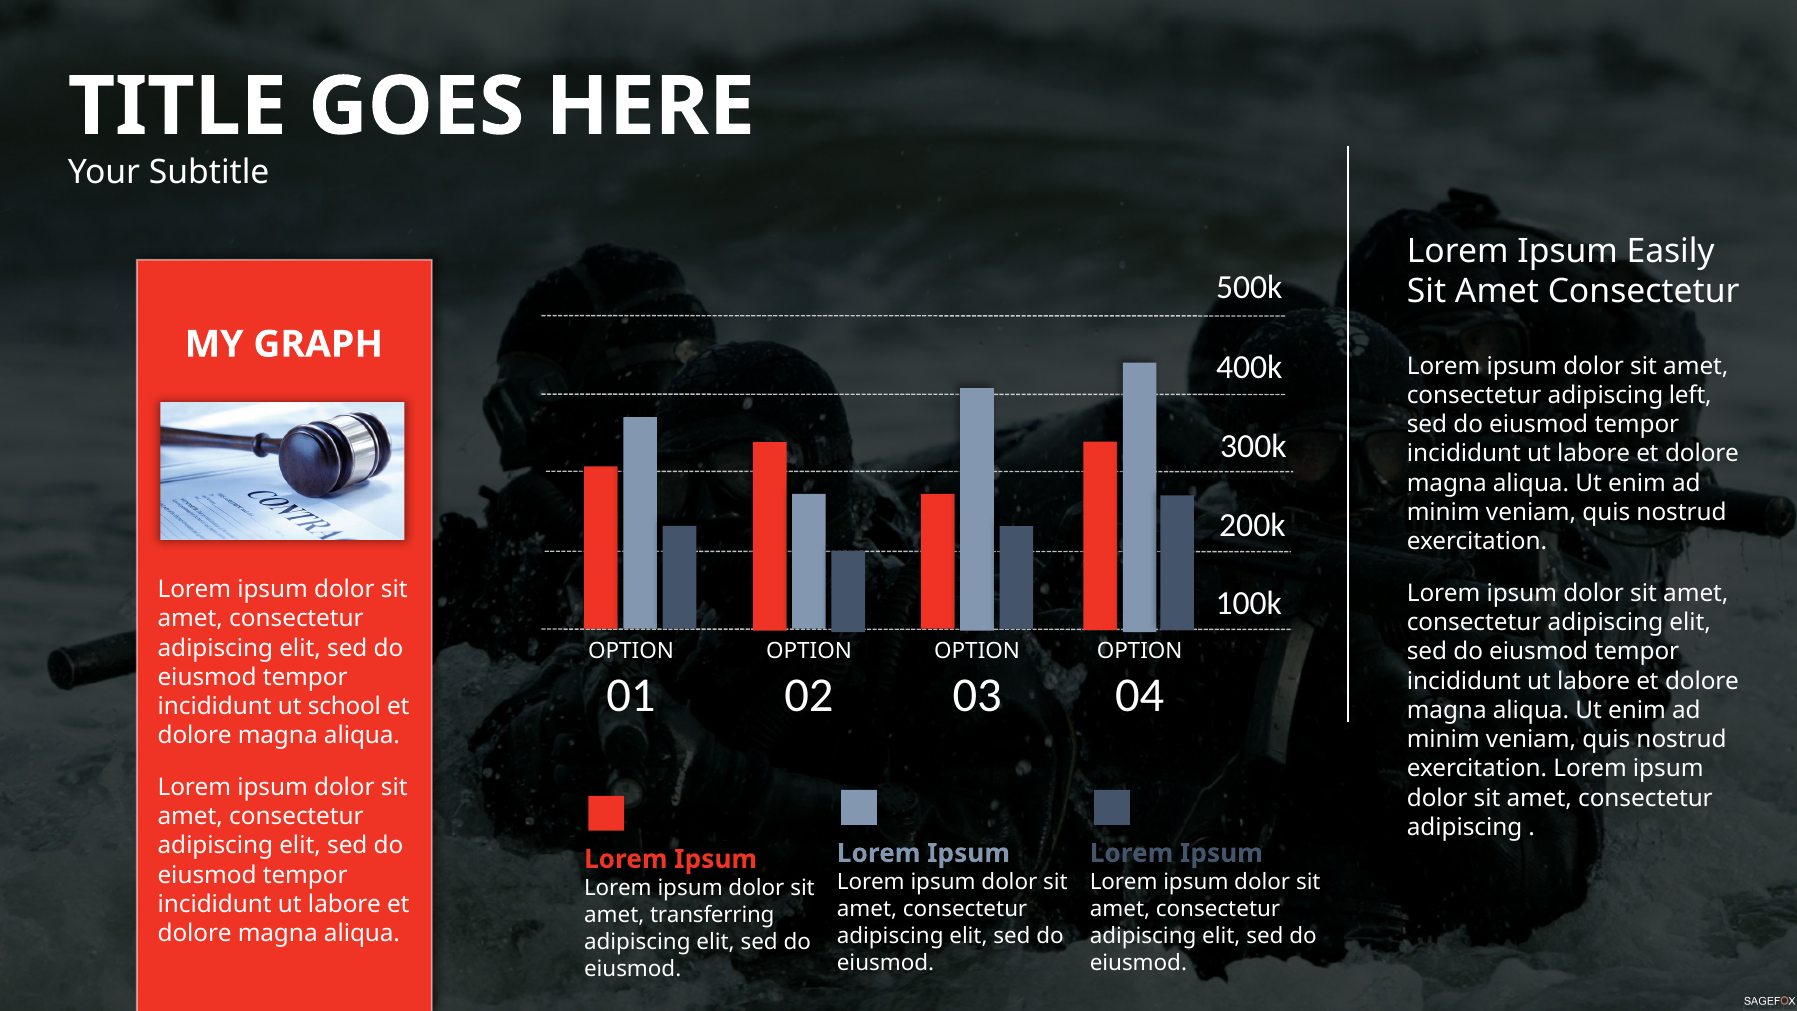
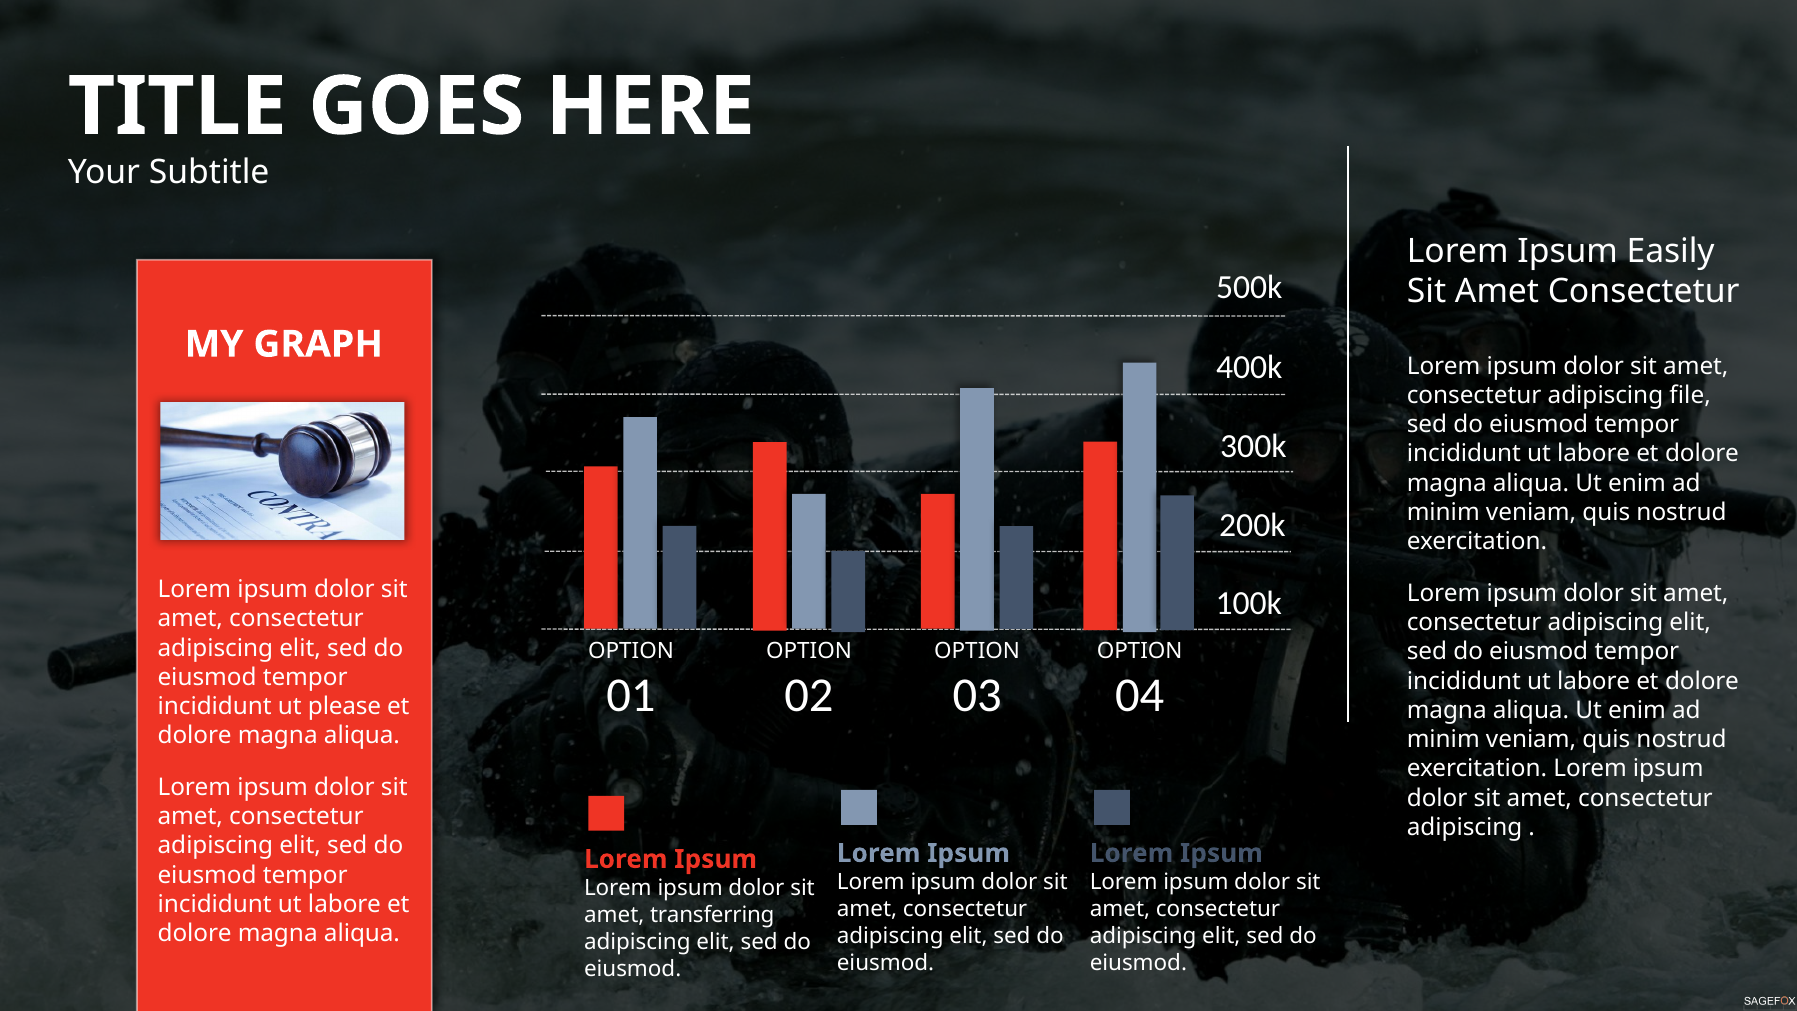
left: left -> file
school: school -> please
